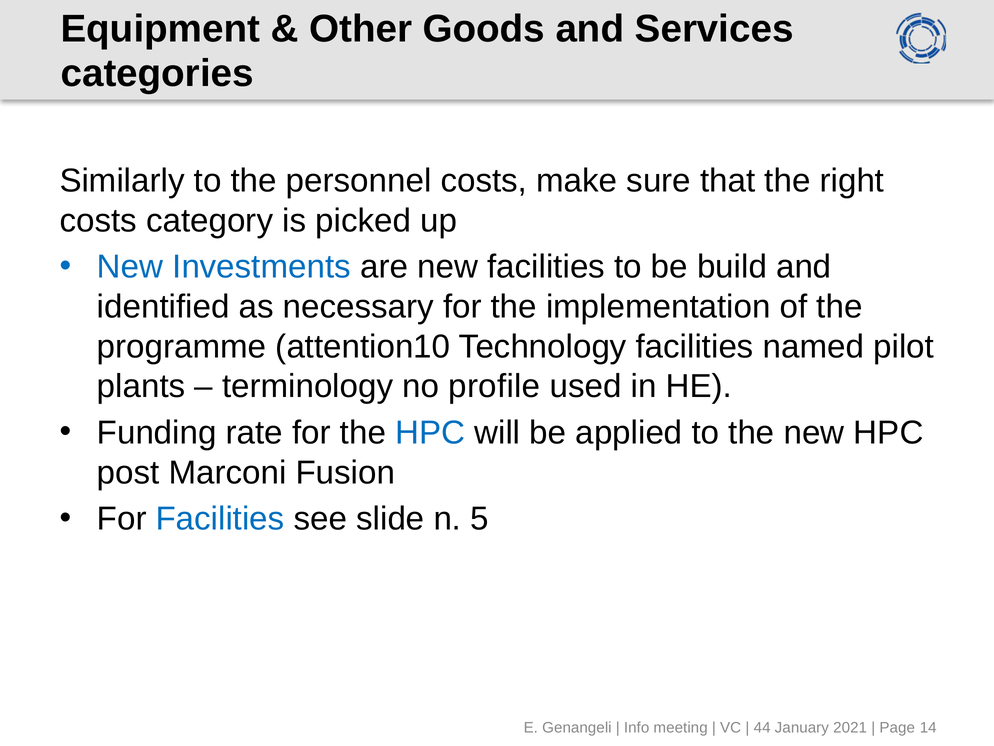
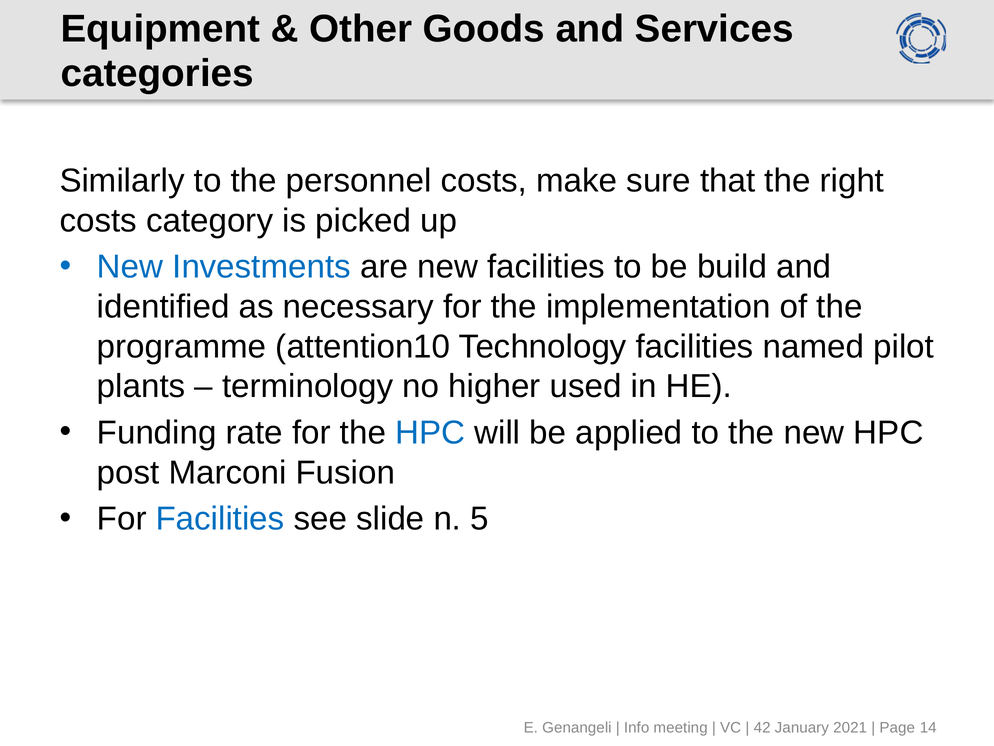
profile: profile -> higher
44: 44 -> 42
